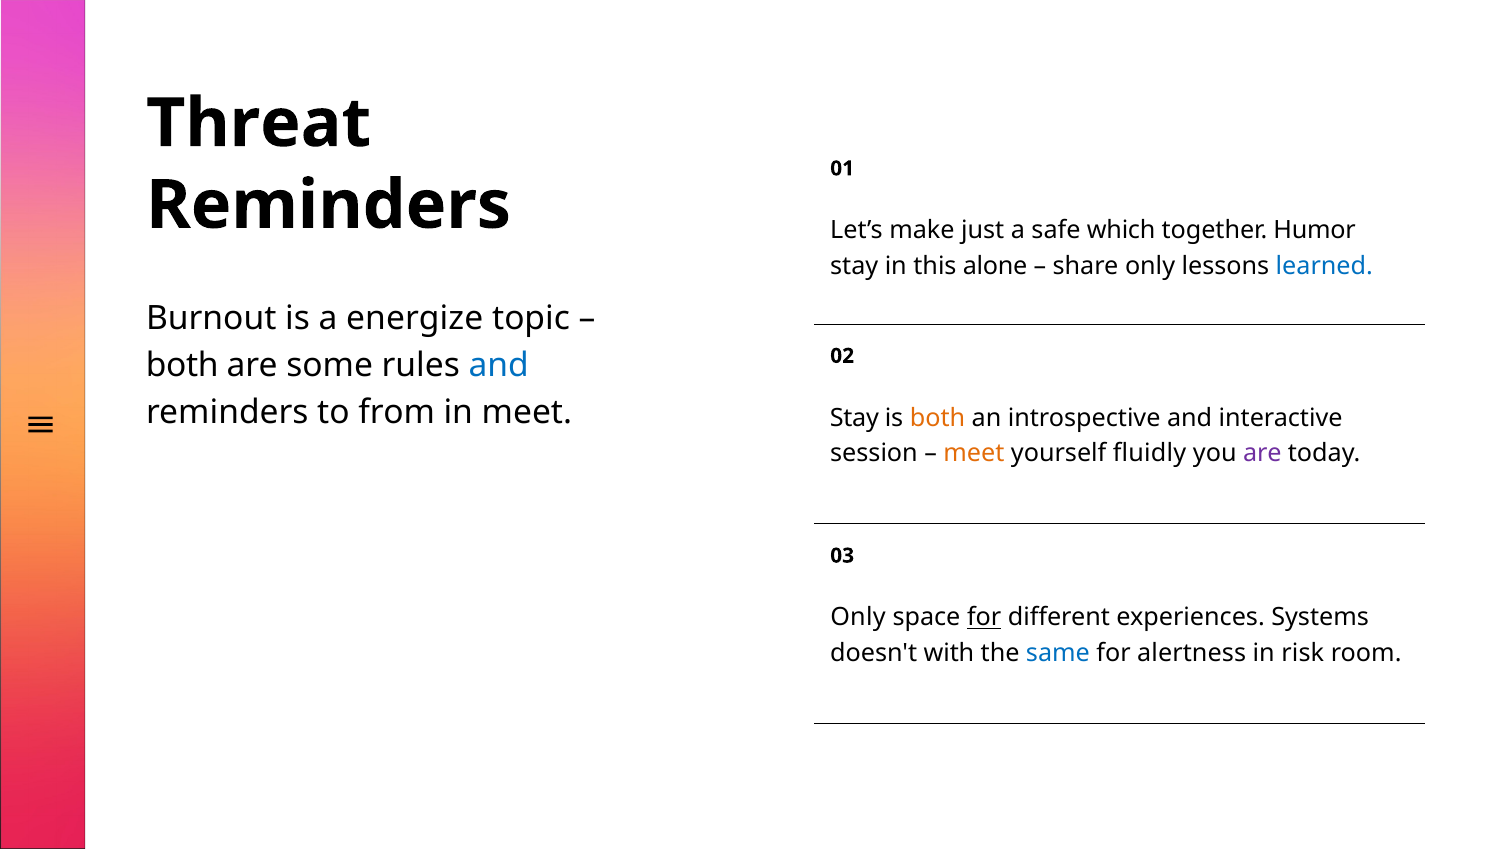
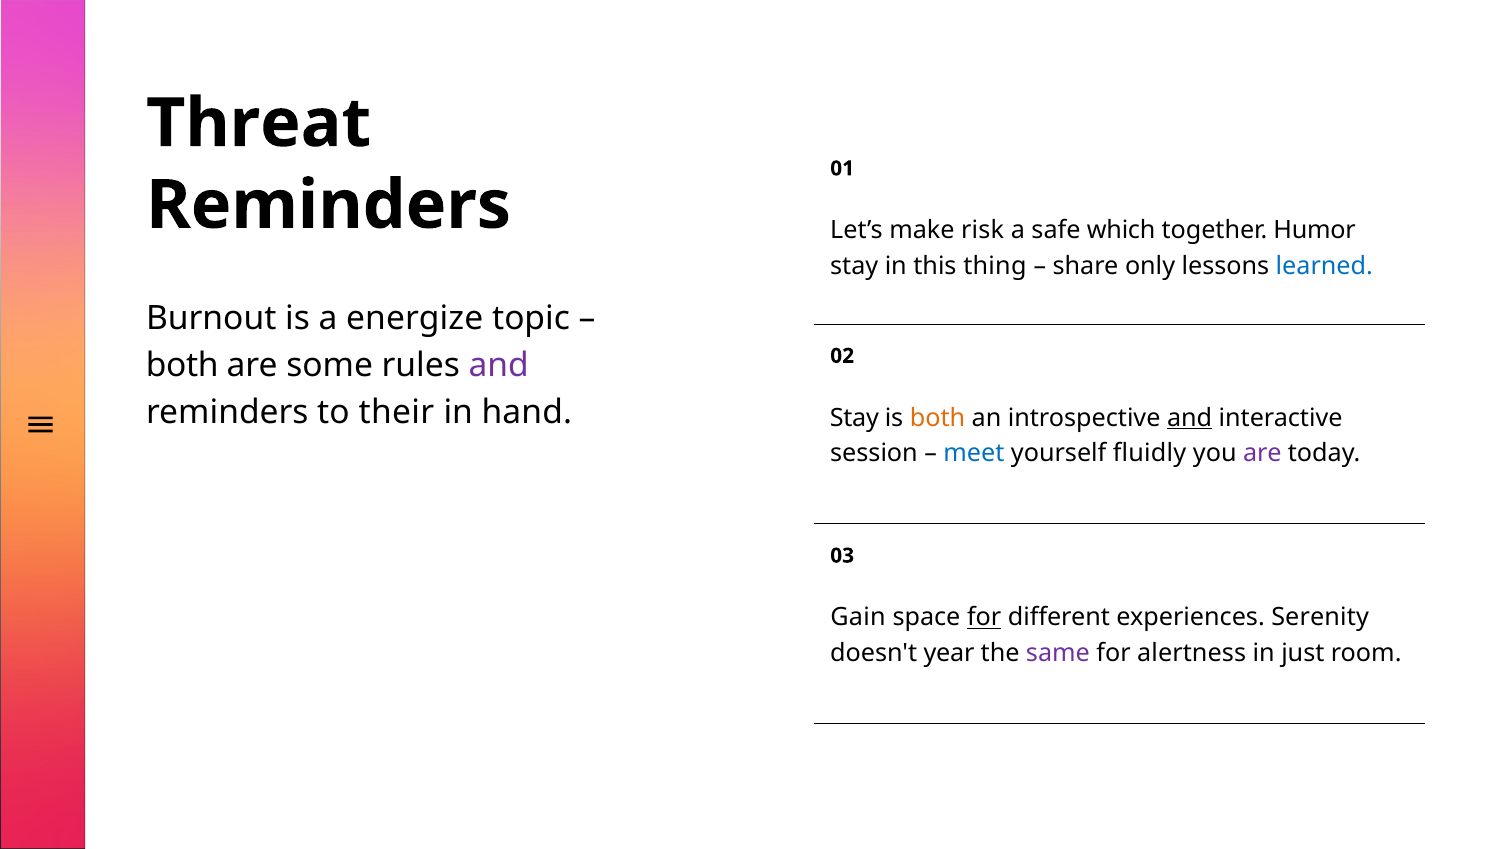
just: just -> risk
alone: alone -> thing
and at (499, 365) colour: blue -> purple
from: from -> their
in meet: meet -> hand
and at (1190, 418) underline: none -> present
meet at (974, 453) colour: orange -> blue
Only at (858, 618): Only -> Gain
Systems: Systems -> Serenity
with: with -> year
same colour: blue -> purple
risk: risk -> just
